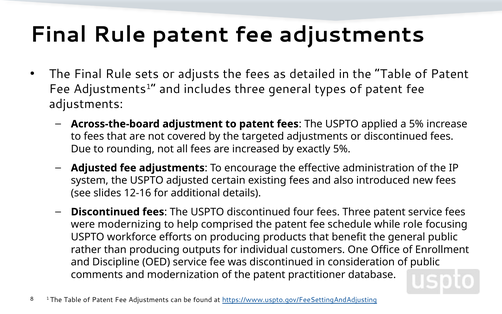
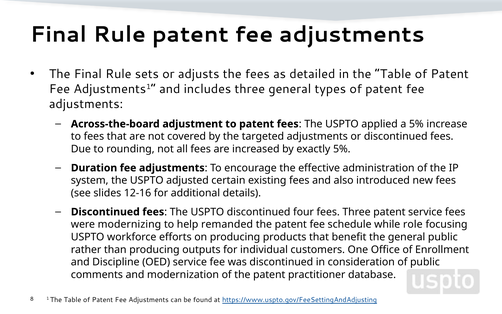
Adjusted at (94, 168): Adjusted -> Duration
comprised: comprised -> remanded
